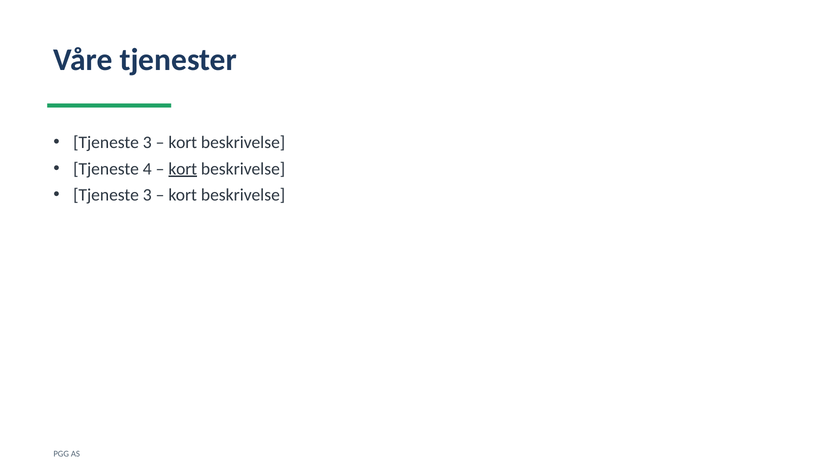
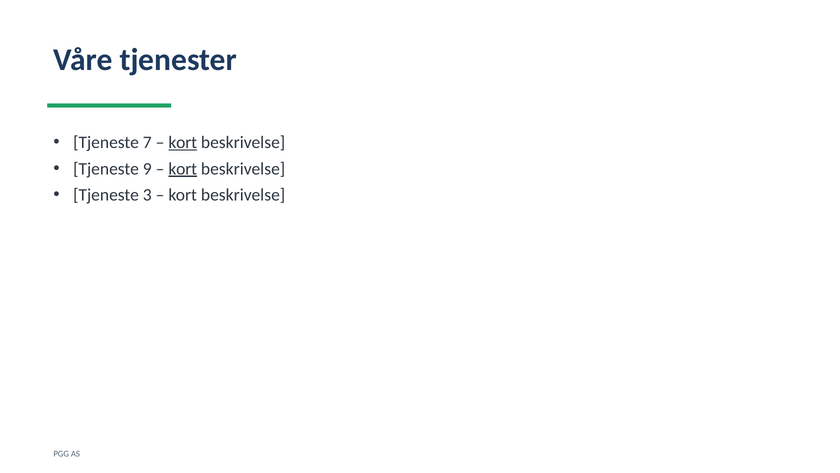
3 at (147, 142): 3 -> 7
kort at (183, 142) underline: none -> present
4: 4 -> 9
